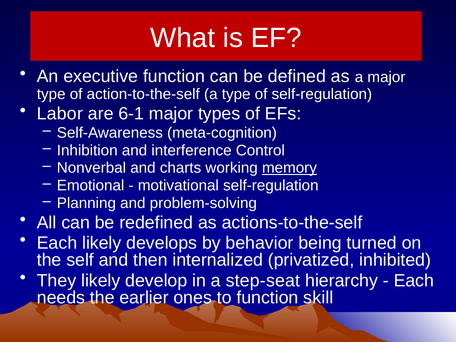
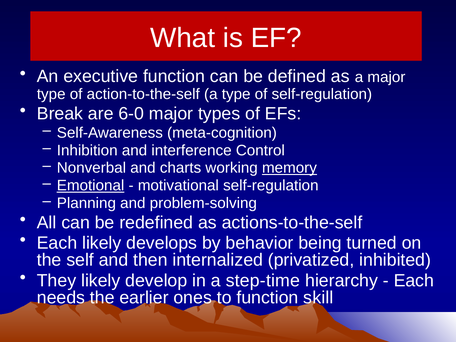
Labor: Labor -> Break
6-1: 6-1 -> 6-0
Emotional underline: none -> present
step-seat: step-seat -> step-time
